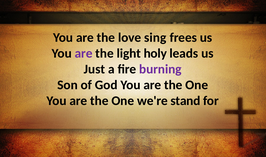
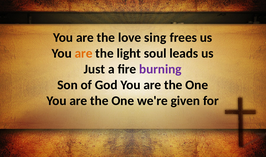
are at (84, 54) colour: purple -> orange
holy: holy -> soul
stand: stand -> given
